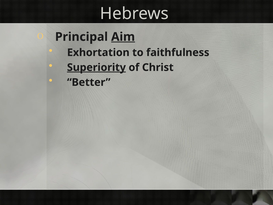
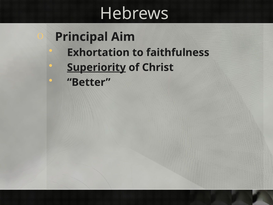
Aim underline: present -> none
